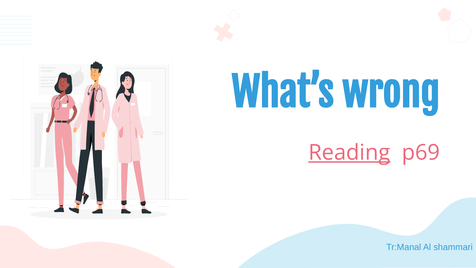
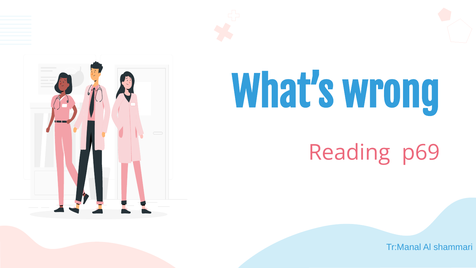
Reading underline: present -> none
